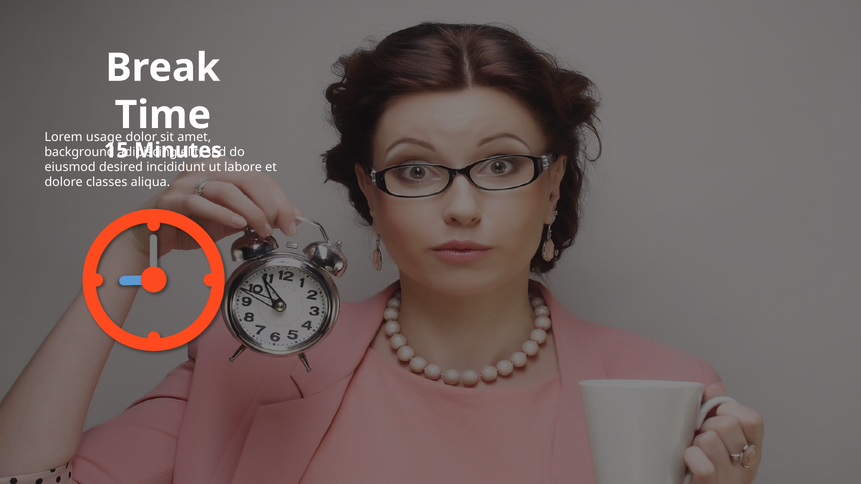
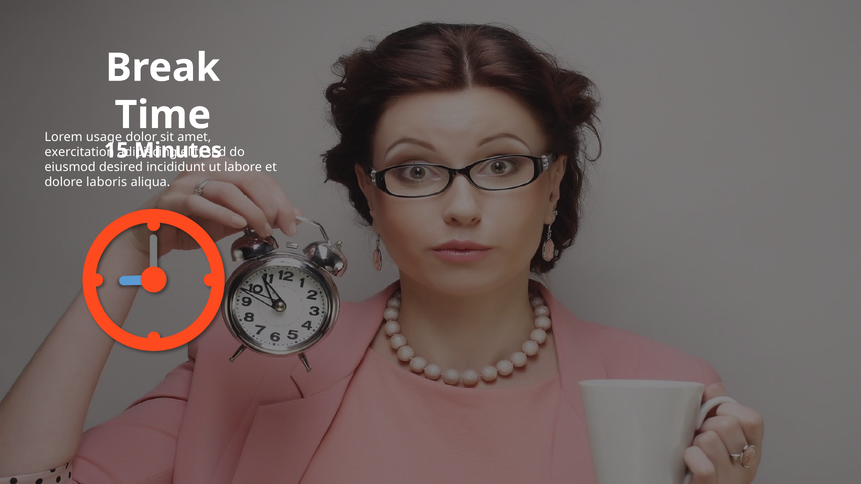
background: background -> exercitation
classes: classes -> laboris
